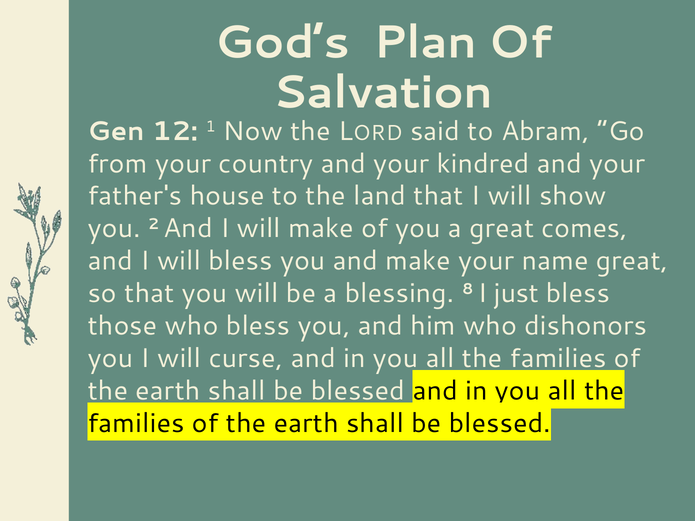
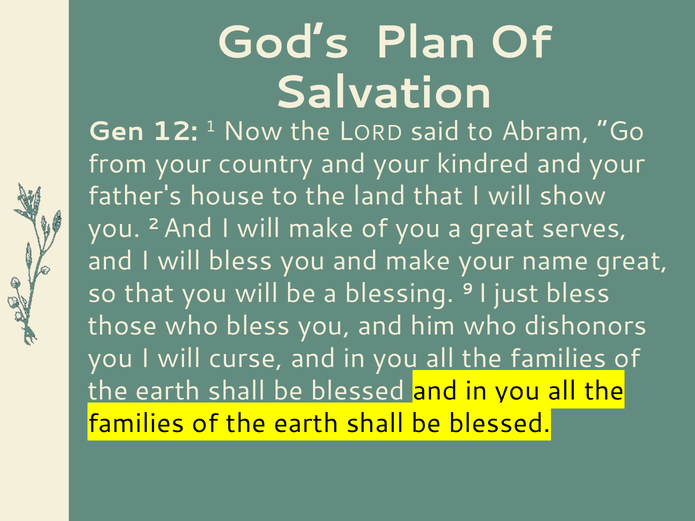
comes: comes -> serves
8: 8 -> 9
